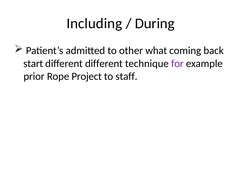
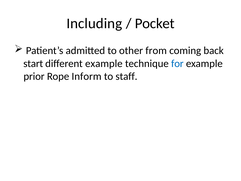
During: During -> Pocket
what: what -> from
different different: different -> example
for colour: purple -> blue
Project: Project -> Inform
